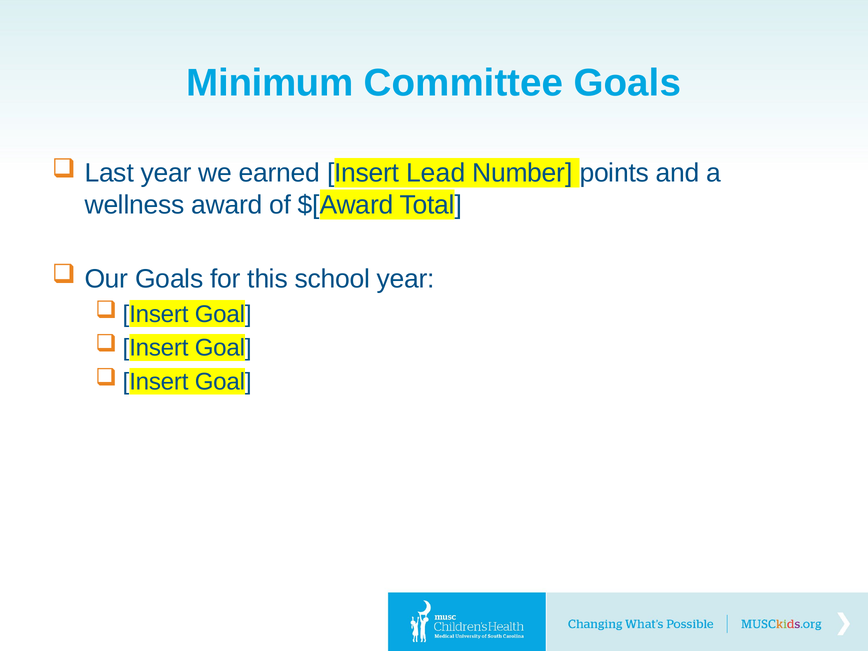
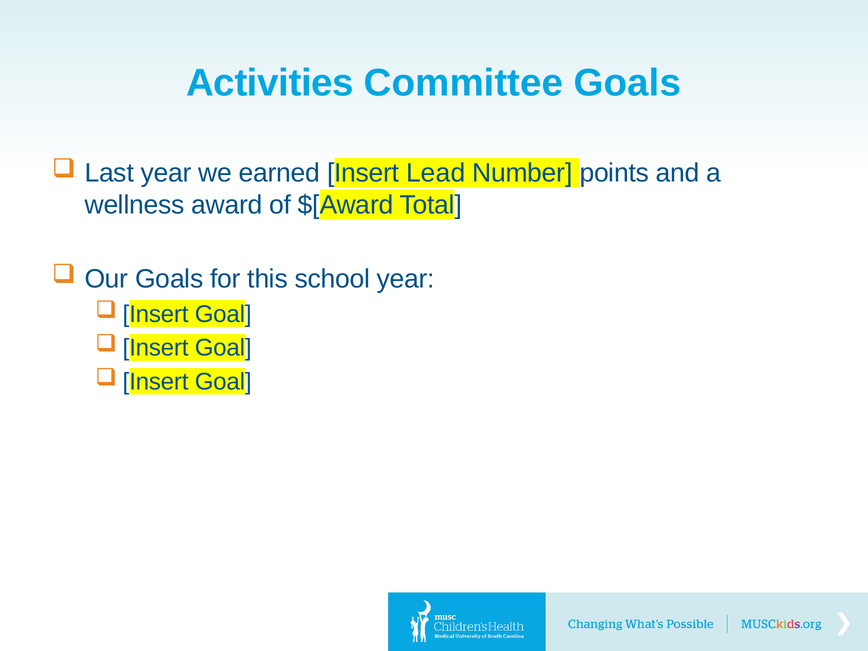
Minimum: Minimum -> Activities
